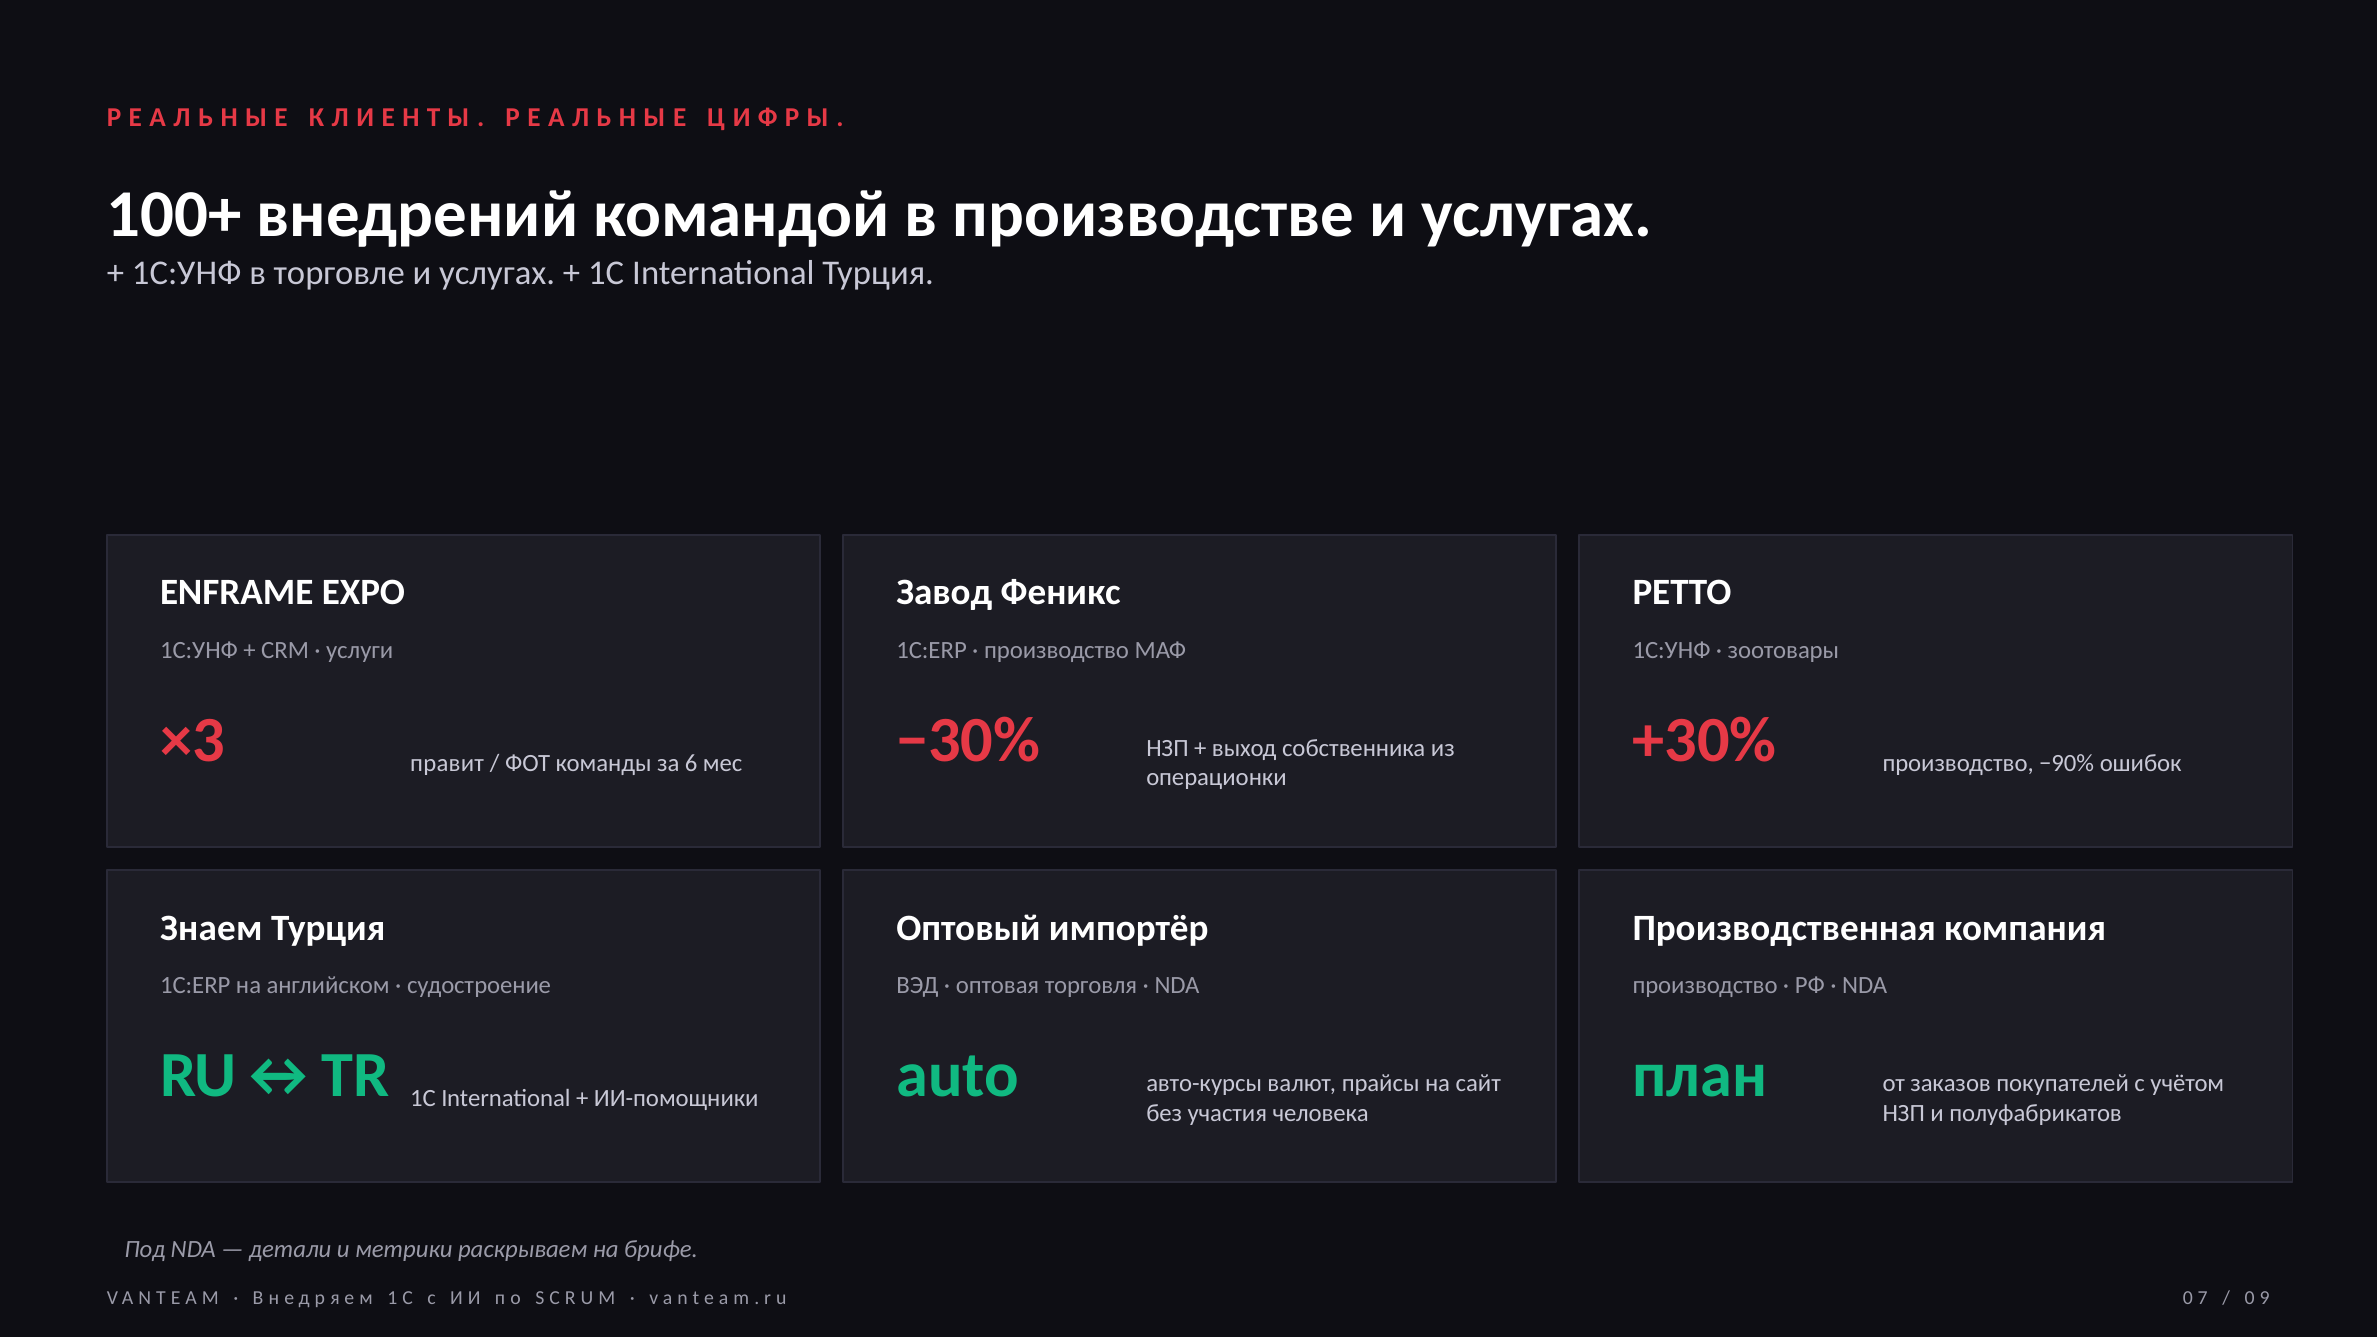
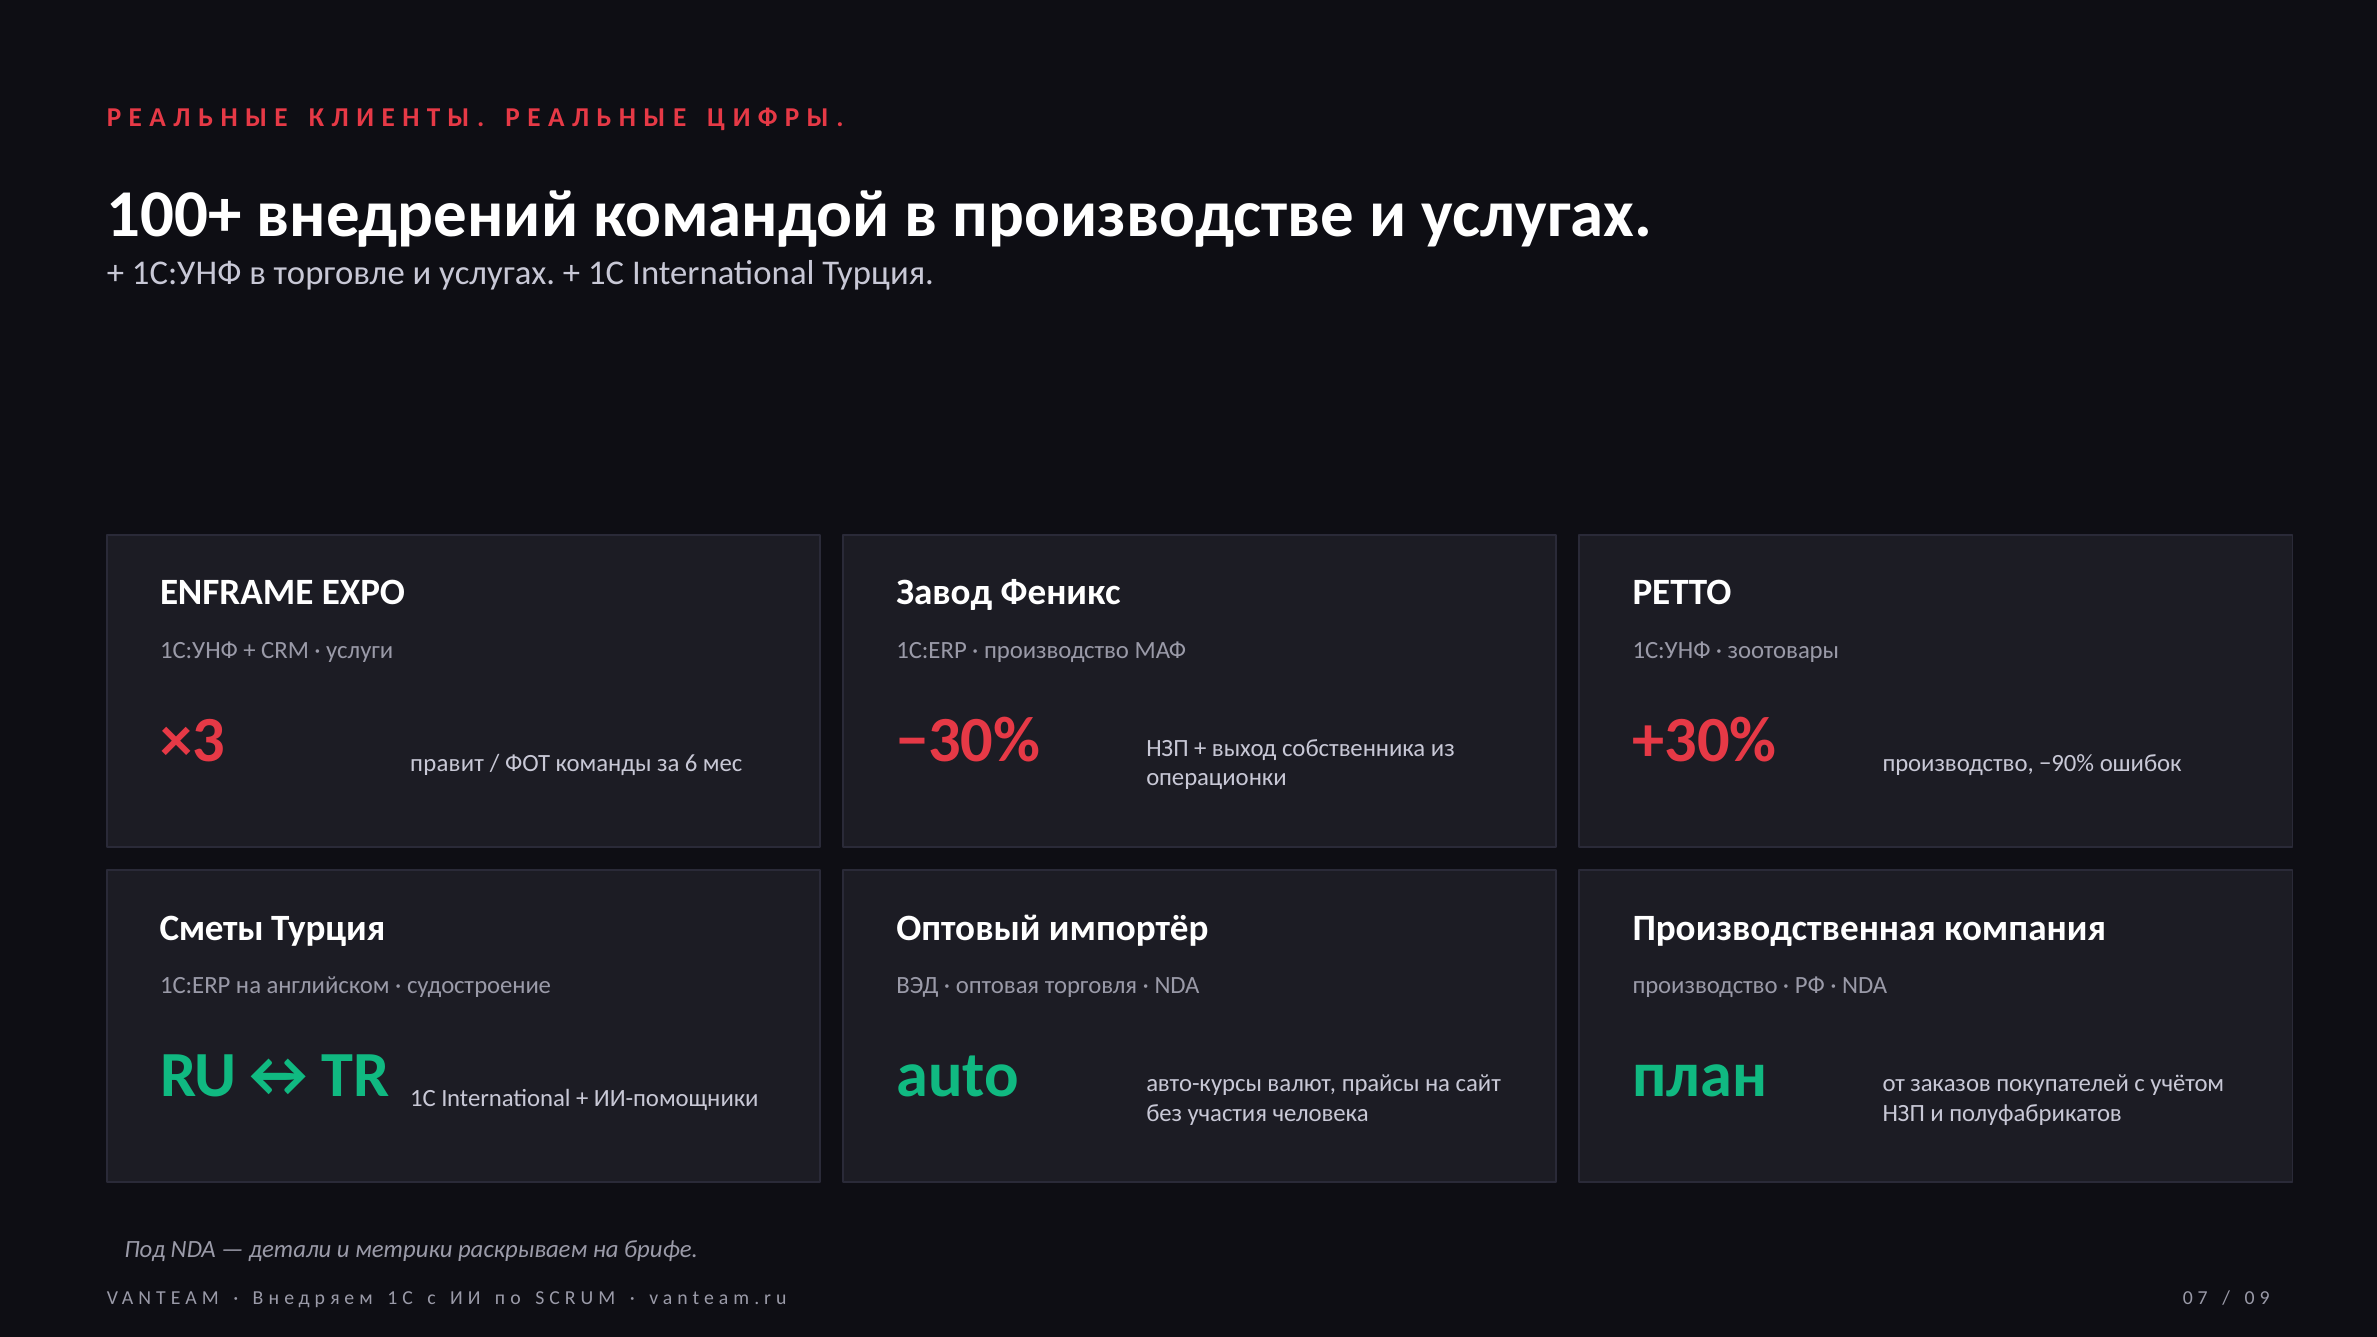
Знаем: Знаем -> Сметы
